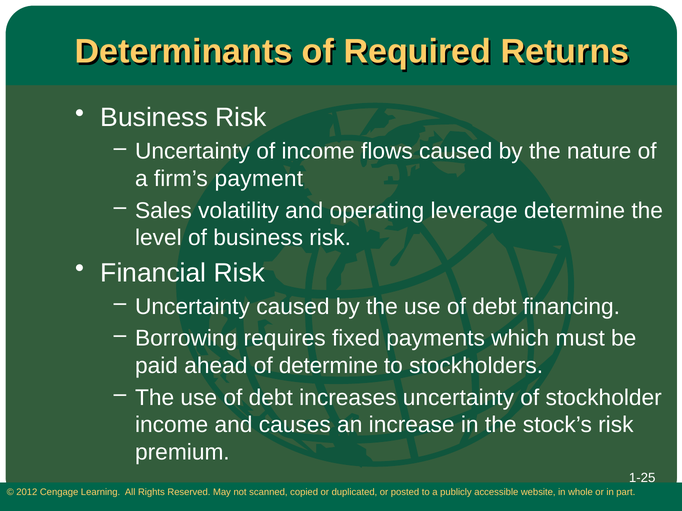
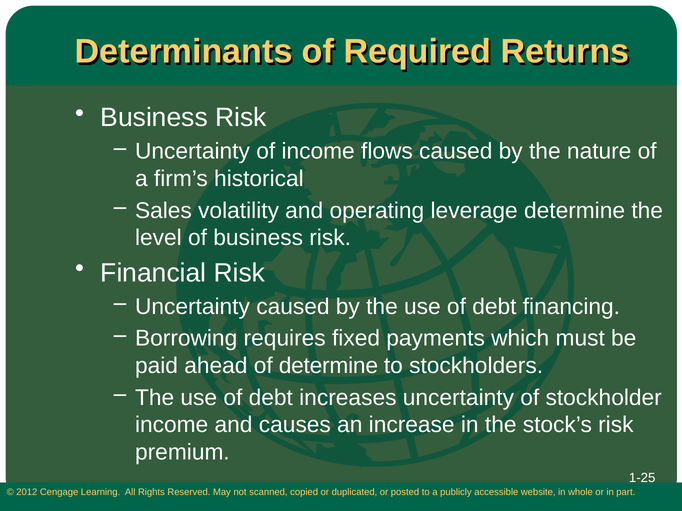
payment: payment -> historical
